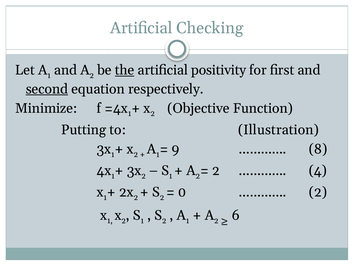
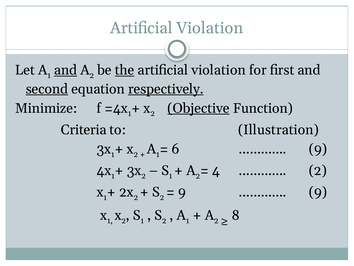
Checking at (210, 28): Checking -> Violation
and at (66, 70) underline: none -> present
positivity at (219, 70): positivity -> violation
respectively underline: none -> present
Objective underline: none -> present
Putting: Putting -> Criteria
9: 9 -> 6
8 at (318, 149): 8 -> 9
2 at (216, 170): 2 -> 4
4 at (318, 170): 4 -> 2
0 at (182, 192): 0 -> 9
2 at (318, 192): 2 -> 9
6: 6 -> 8
